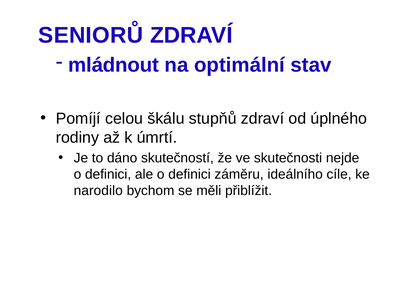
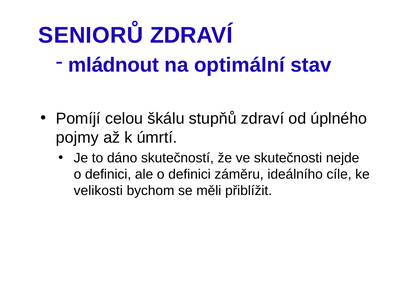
rodiny: rodiny -> pojmy
narodilo: narodilo -> velikosti
